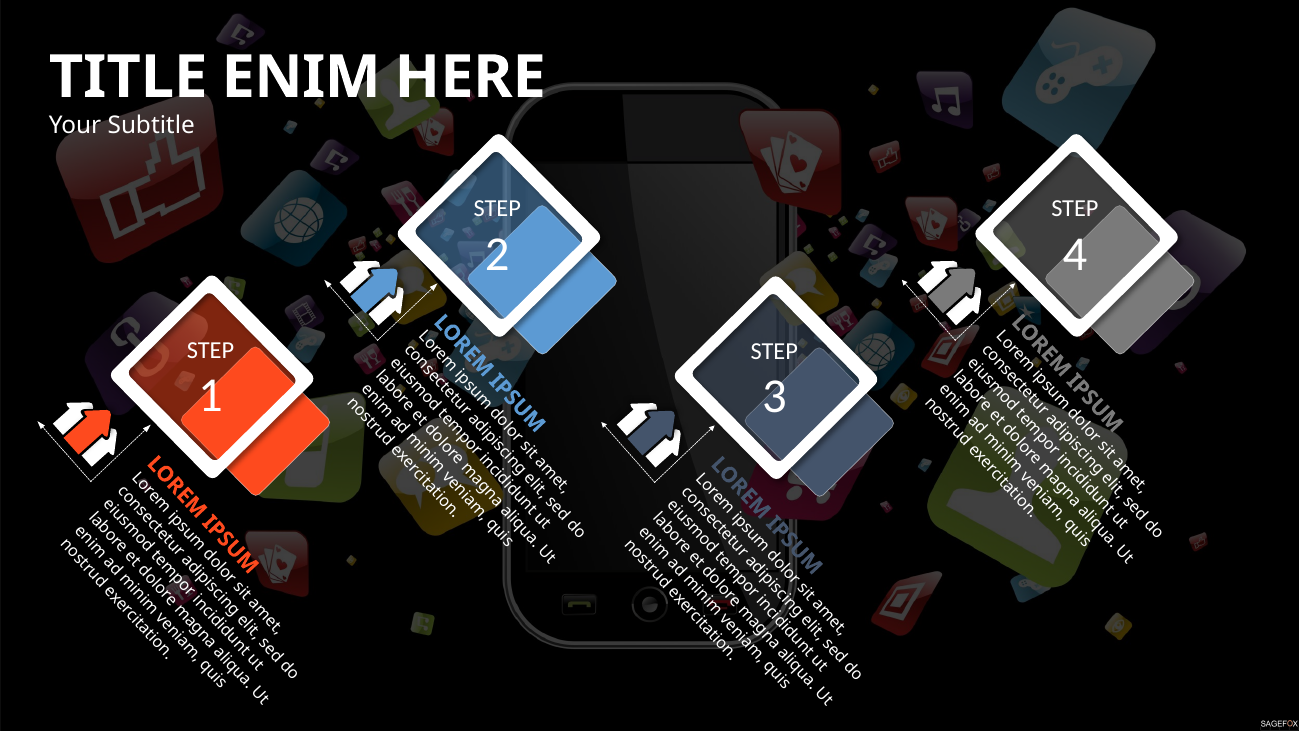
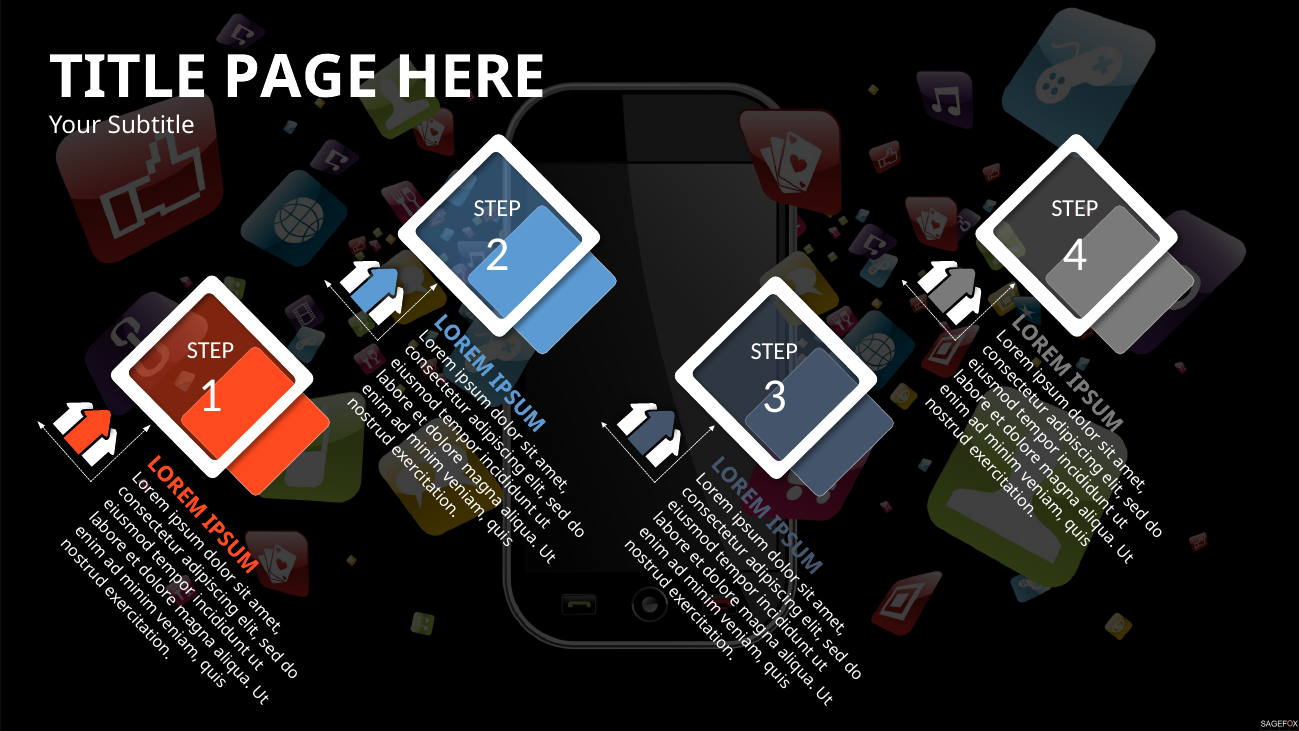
ENIM: ENIM -> PAGE
